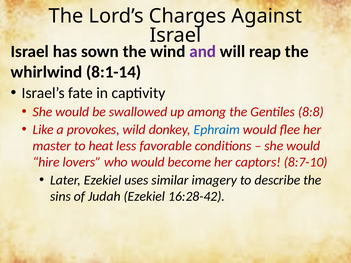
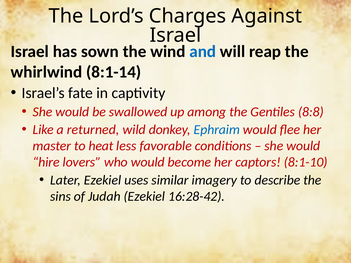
and colour: purple -> blue
provokes: provokes -> returned
8:7-10: 8:7-10 -> 8:1-10
